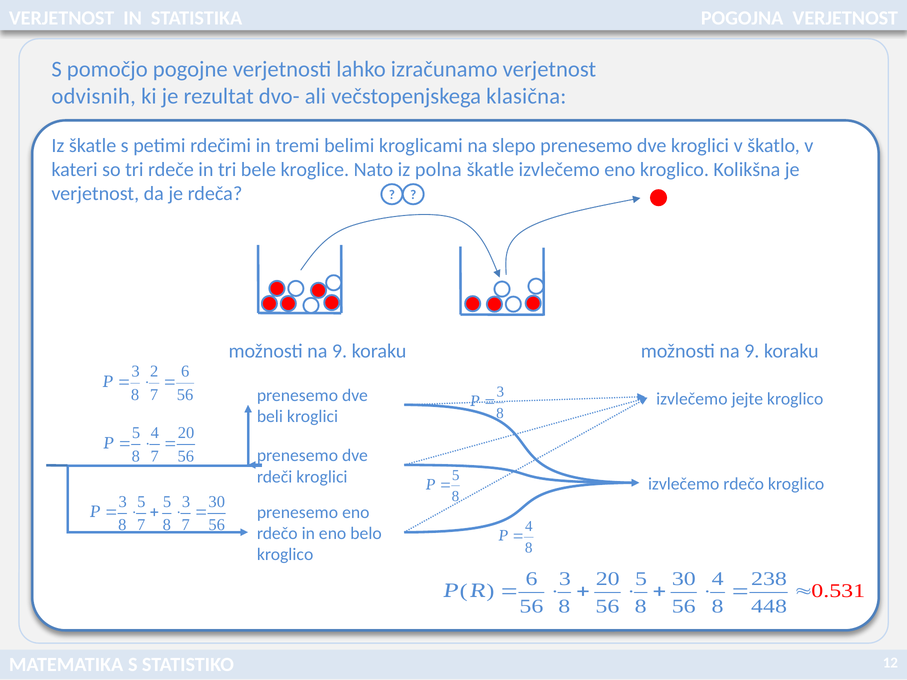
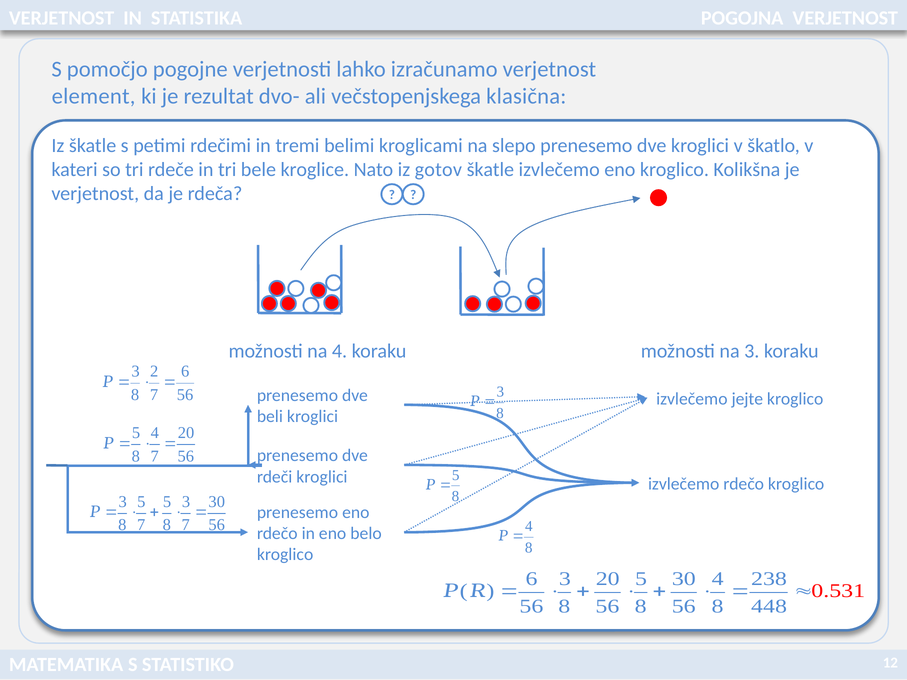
odvisnih: odvisnih -> element
polna: polna -> gotov
9 at (340, 351): 9 -> 4
koraku možnosti na 9: 9 -> 3
